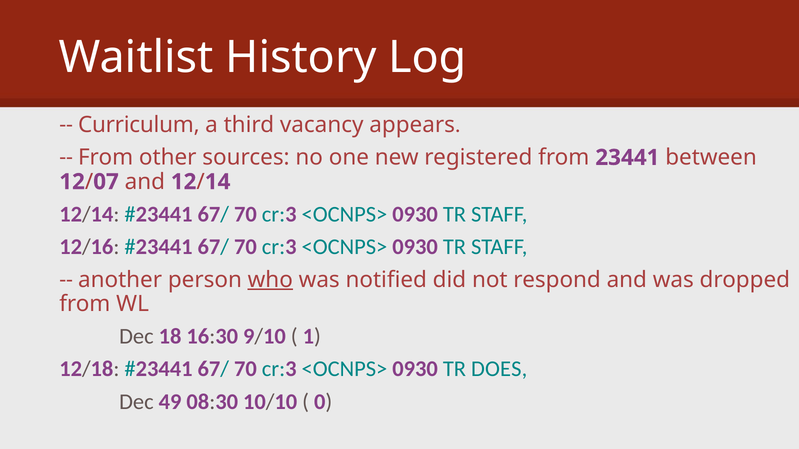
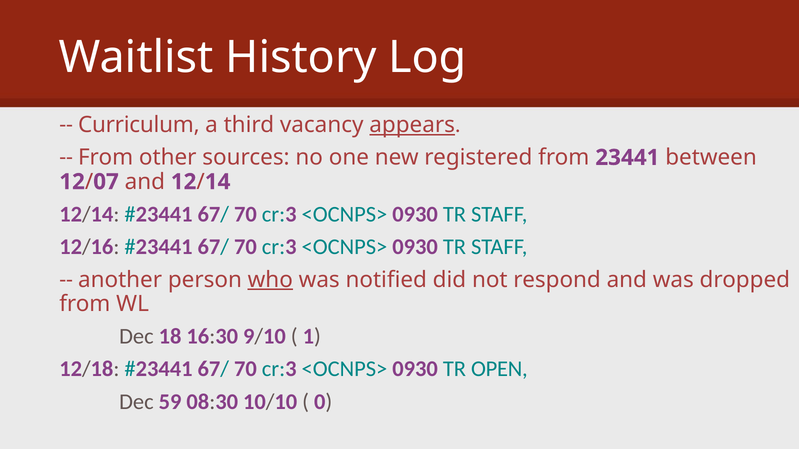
appears underline: none -> present
DOES: DOES -> OPEN
49: 49 -> 59
